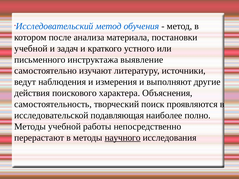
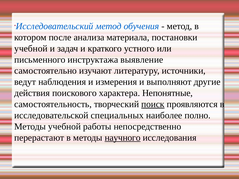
Объяснения: Объяснения -> Непонятные
поиск underline: none -> present
подавляющая: подавляющая -> специальных
